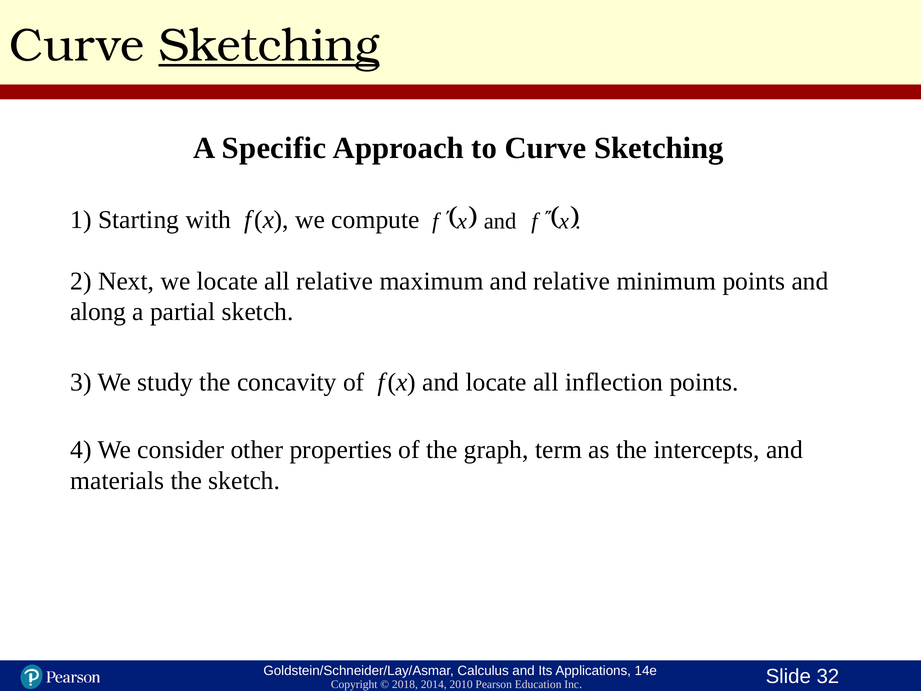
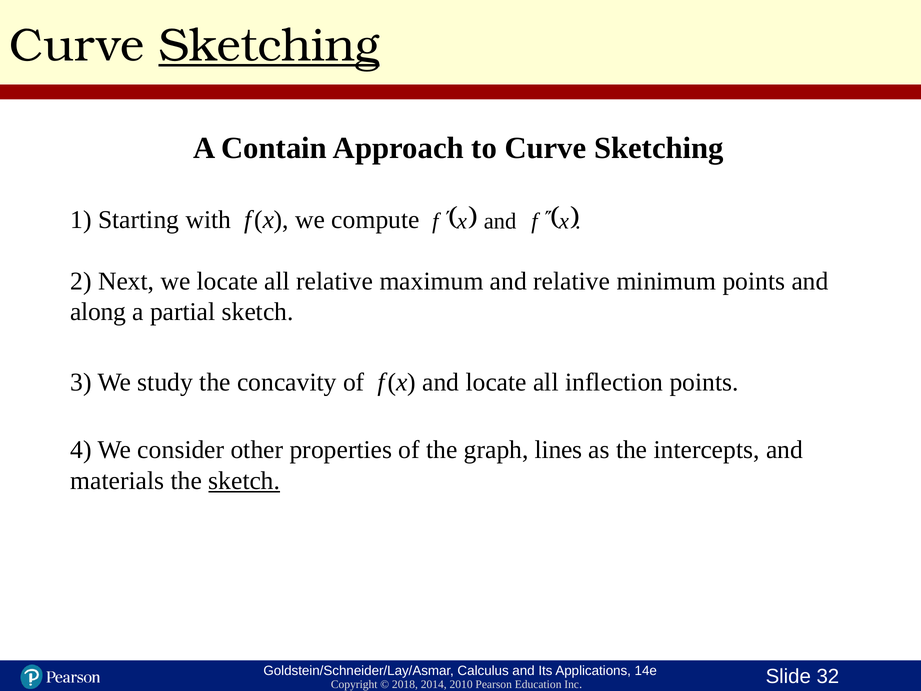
Specific: Specific -> Contain
term: term -> lines
sketch at (244, 481) underline: none -> present
